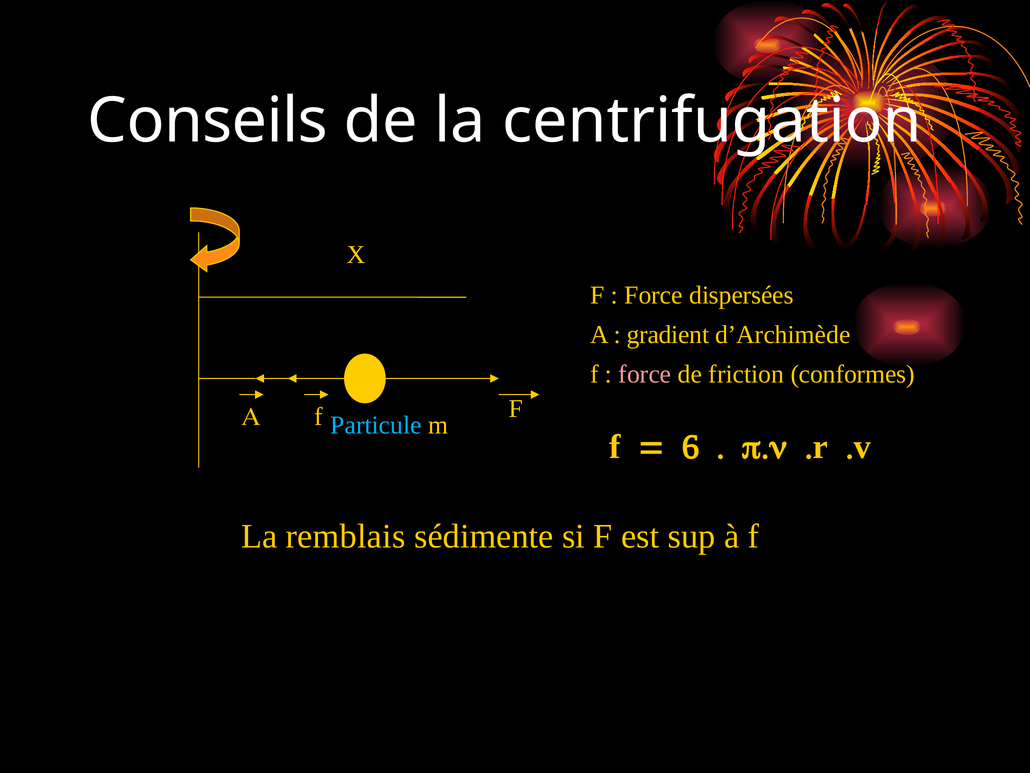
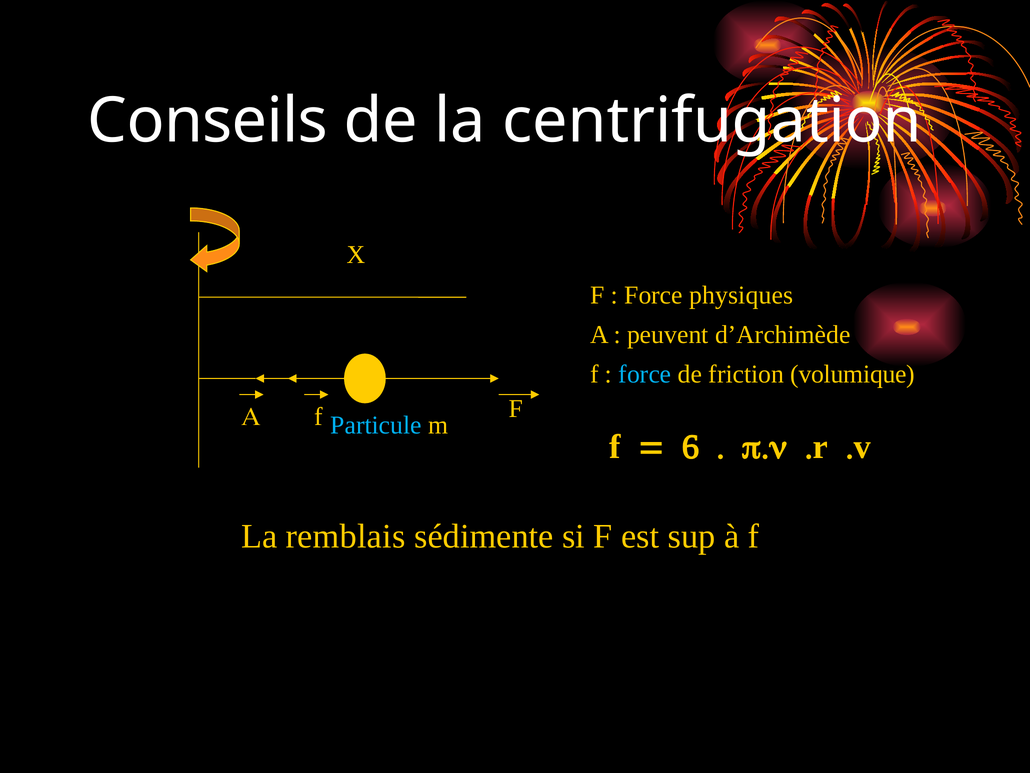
dispersées: dispersées -> physiques
gradient: gradient -> peuvent
force at (645, 374) colour: pink -> light blue
conformes: conformes -> volumique
